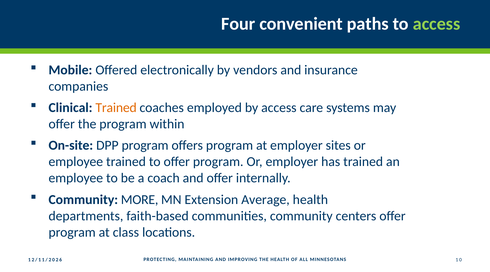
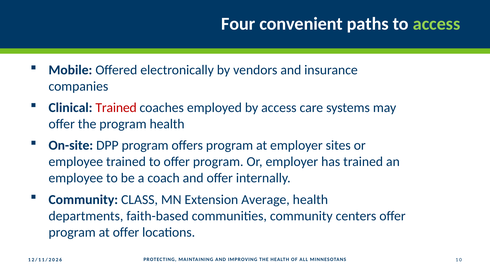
Trained at (116, 108) colour: orange -> red
program within: within -> health
MORE: MORE -> CLASS
at class: class -> offer
